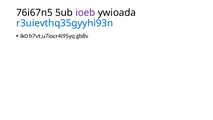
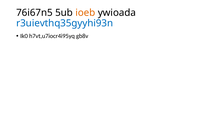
ioeb colour: purple -> orange
